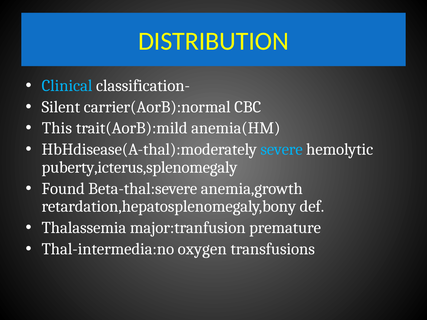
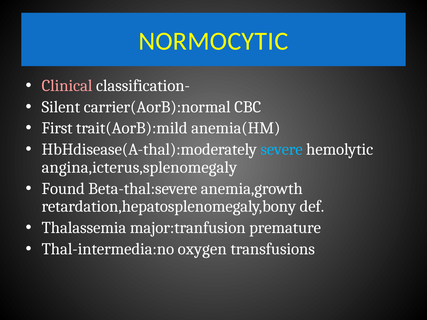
DISTRIBUTION: DISTRIBUTION -> NORMOCYTIC
Clinical colour: light blue -> pink
This: This -> First
puberty,icterus,splenomegaly: puberty,icterus,splenomegaly -> angina,icterus,splenomegaly
